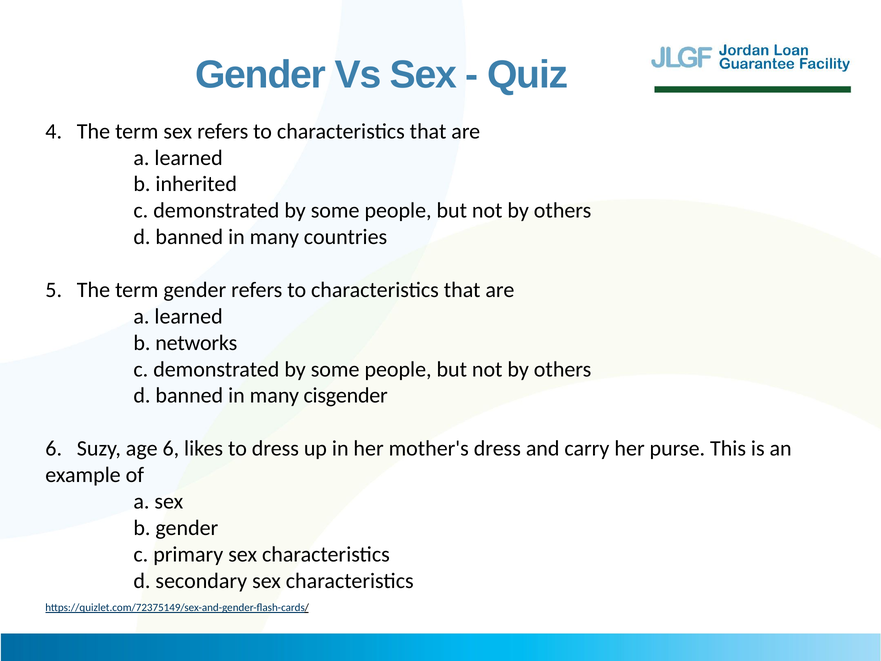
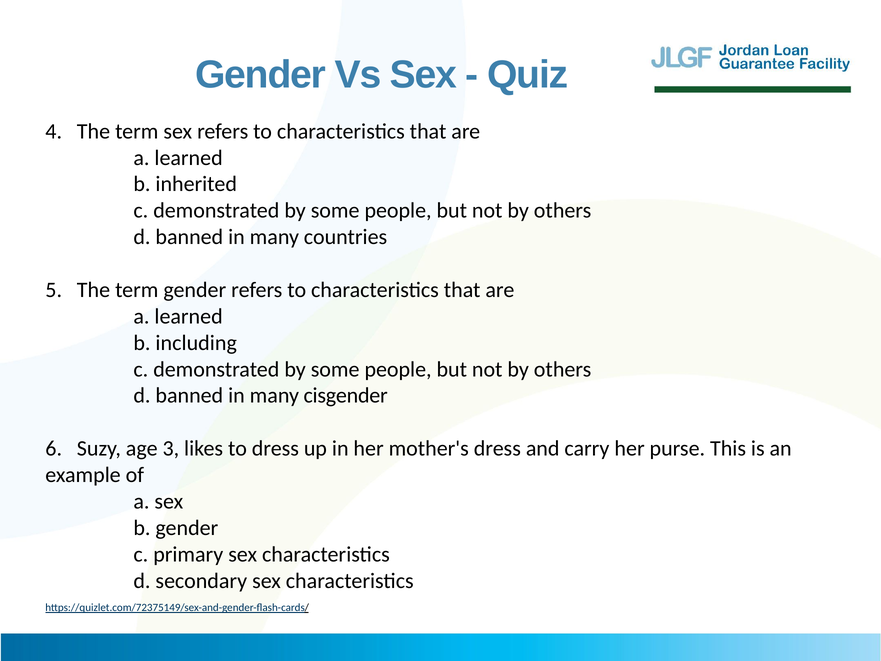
networks: networks -> including
age 6: 6 -> 3
